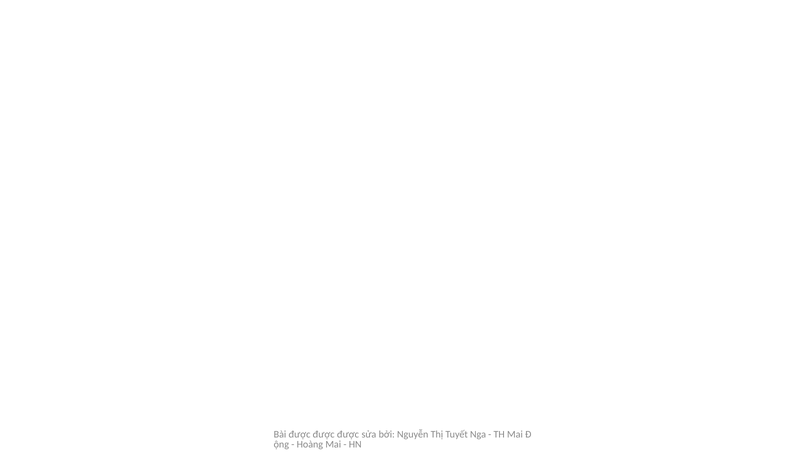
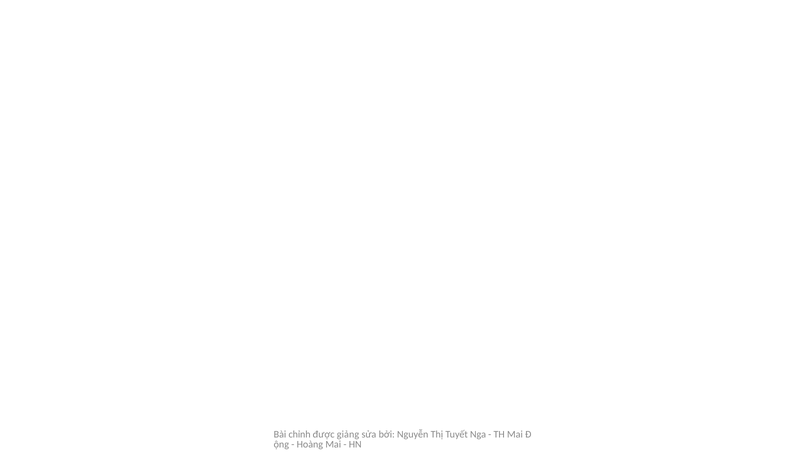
Bài được: được -> chỉnh
được at (348, 434): được -> giảng
